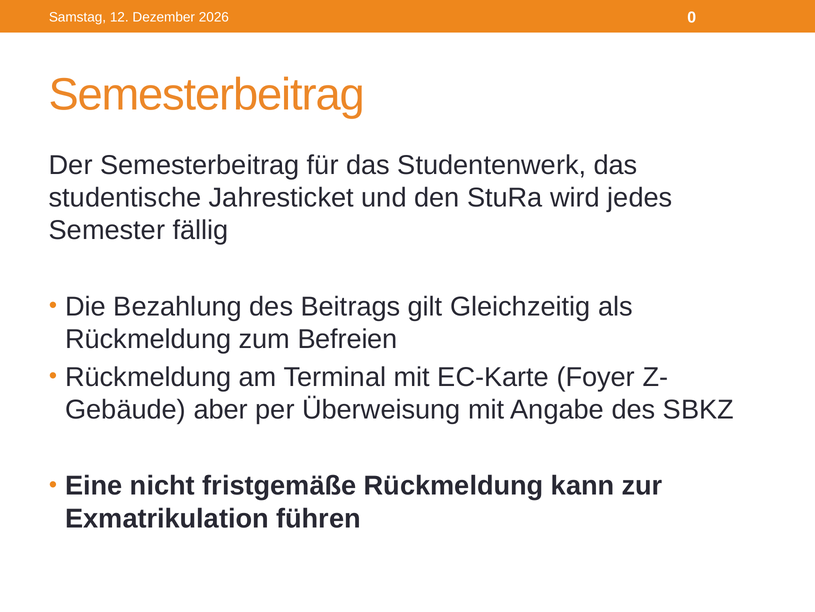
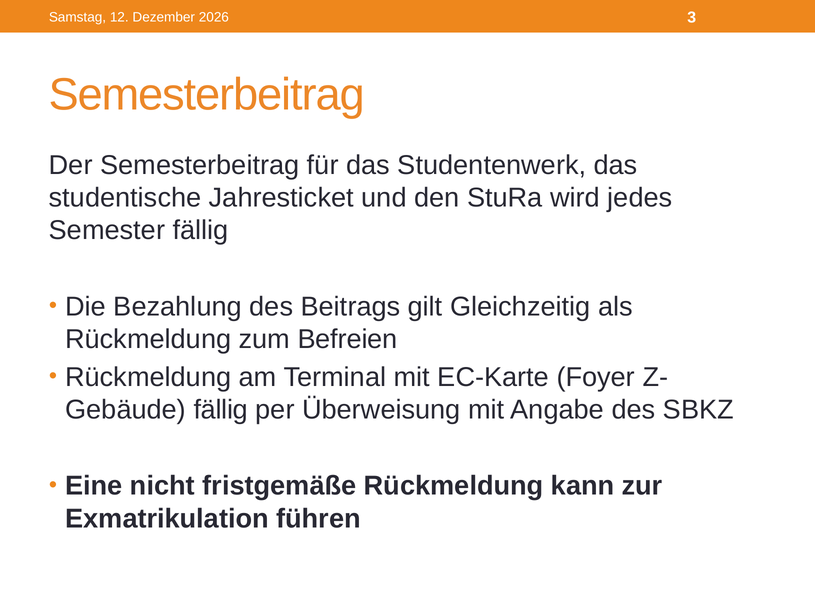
0: 0 -> 3
aber at (221, 409): aber -> fällig
